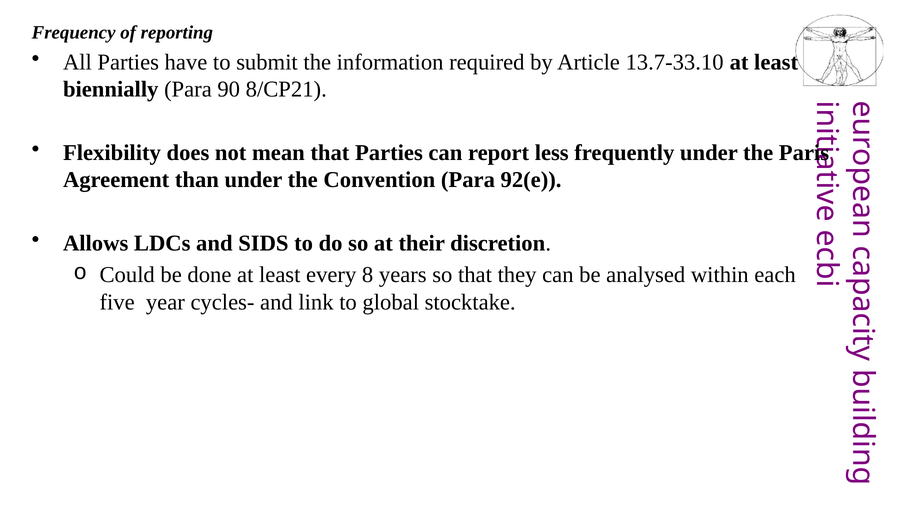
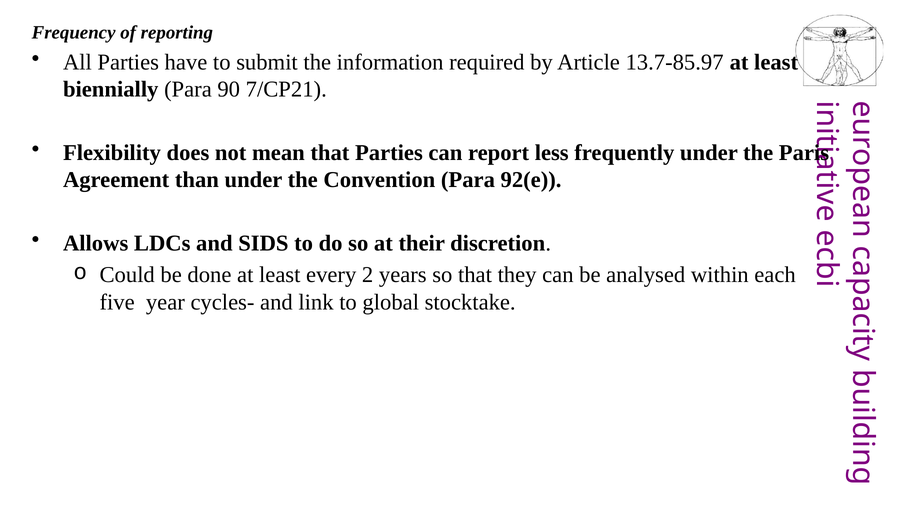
13.7-33.10: 13.7-33.10 -> 13.7-85.97
8/CP21: 8/CP21 -> 7/CP21
8: 8 -> 2
